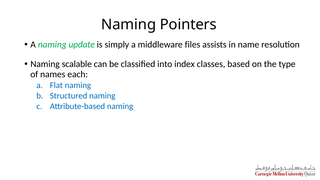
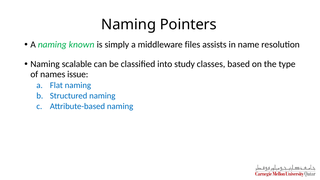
update: update -> known
index: index -> study
each: each -> issue
